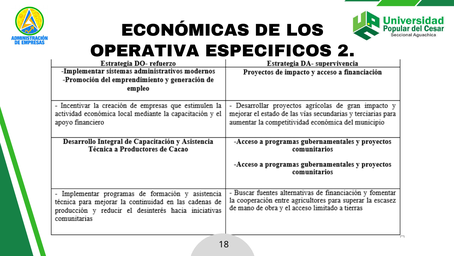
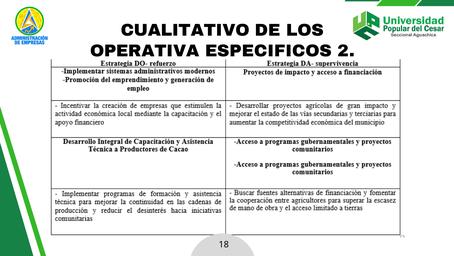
ECONÓMICAS: ECONÓMICAS -> CUALITATIVO
